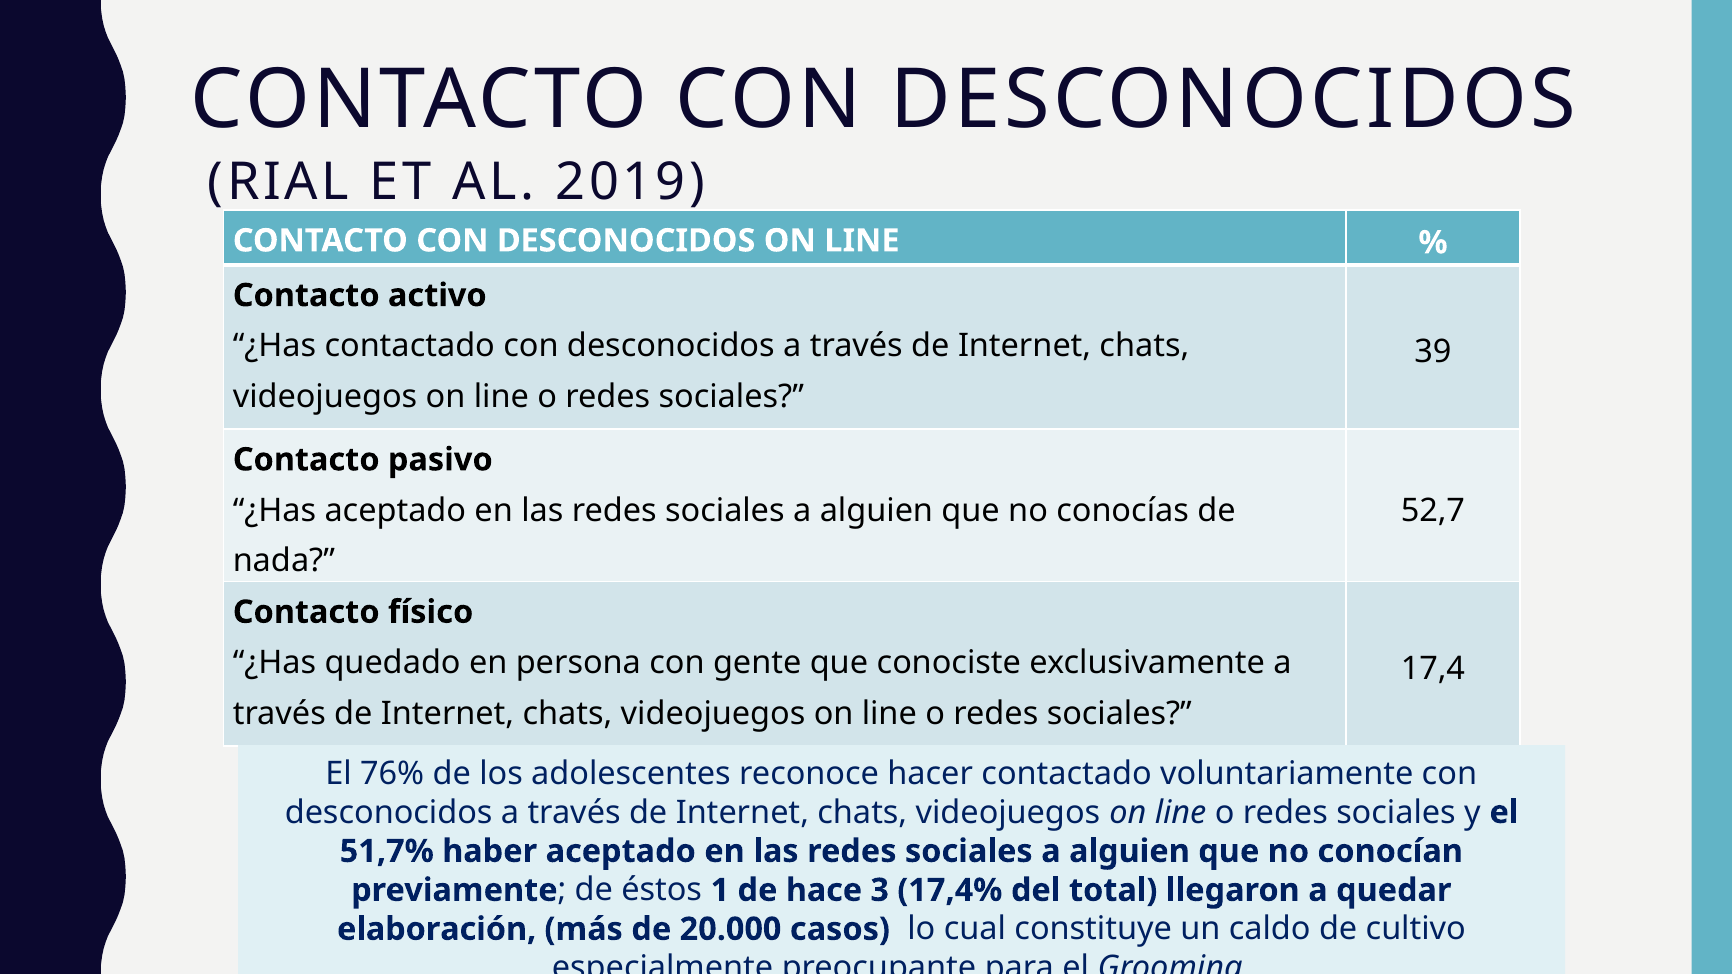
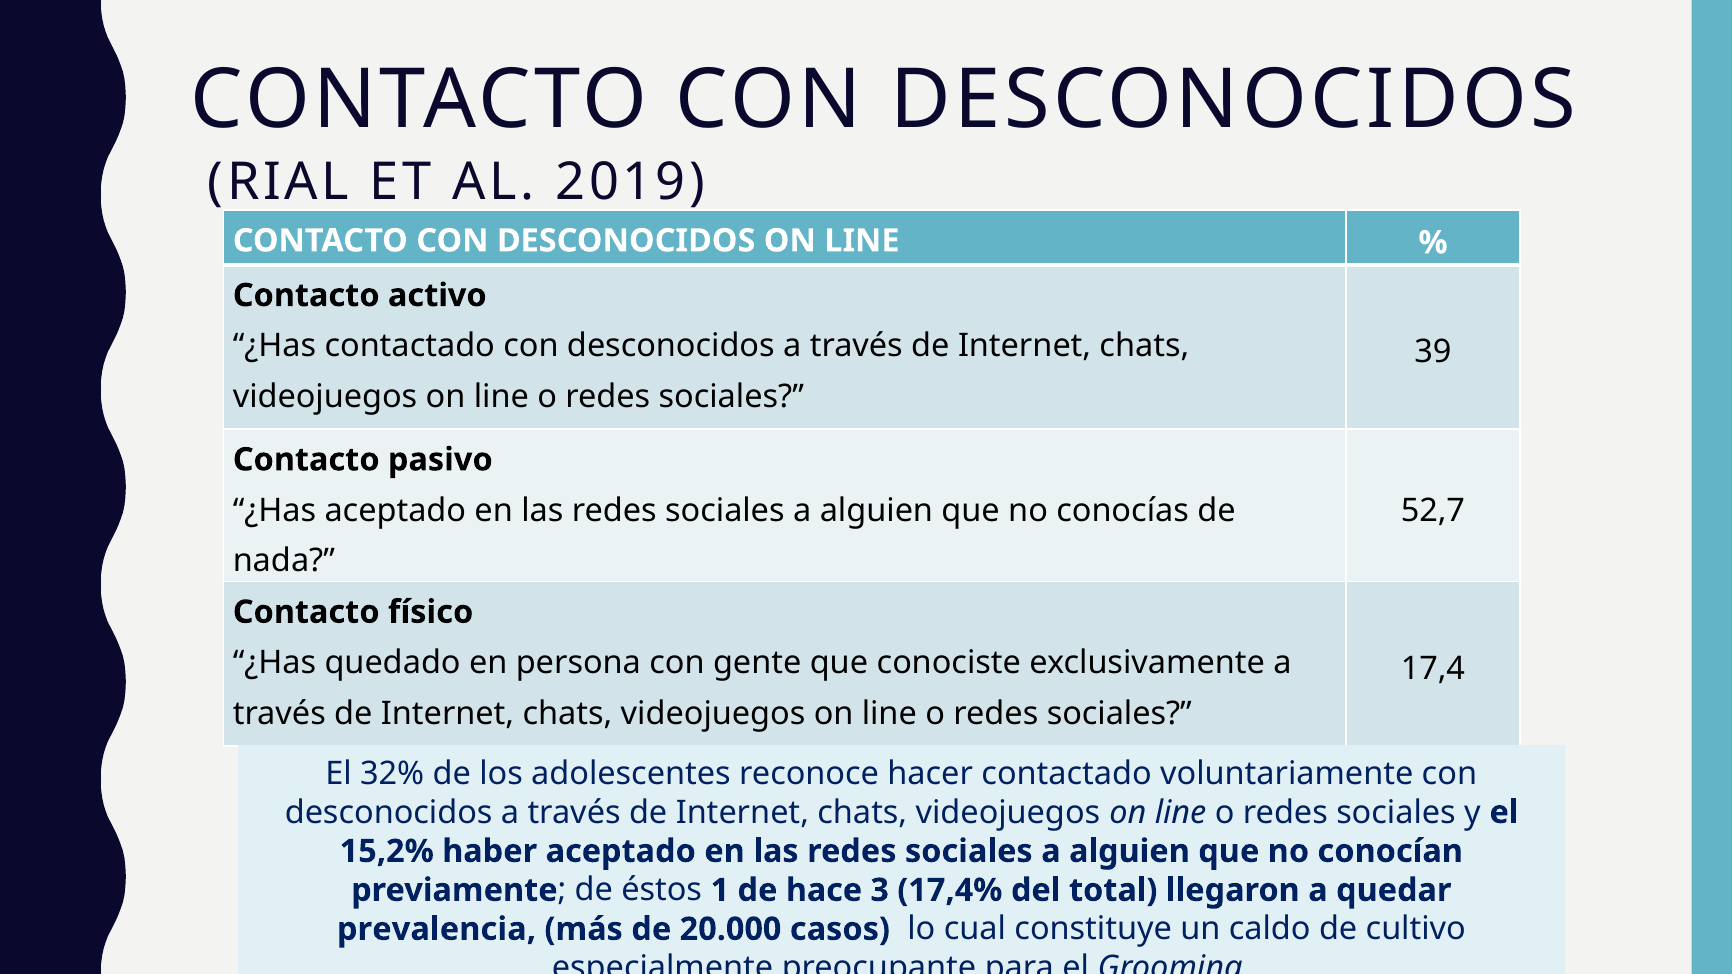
76%: 76% -> 32%
51,7%: 51,7% -> 15,2%
elaboración: elaboración -> prevalencia
